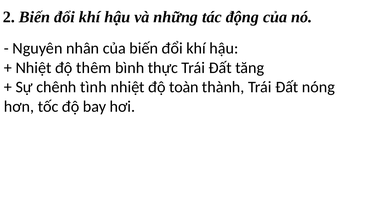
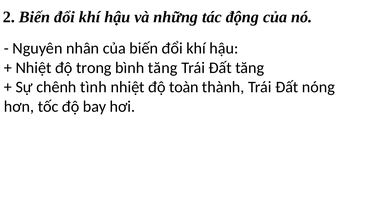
thêm: thêm -> trong
bình thực: thực -> tăng
